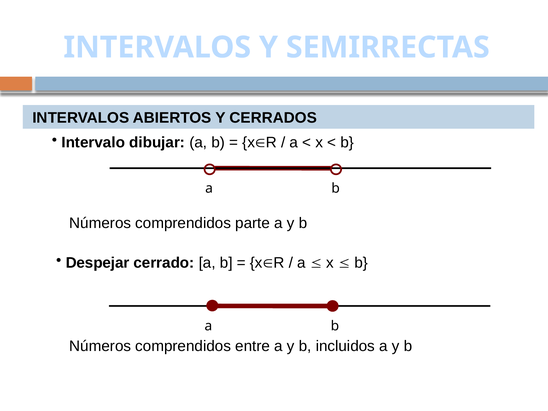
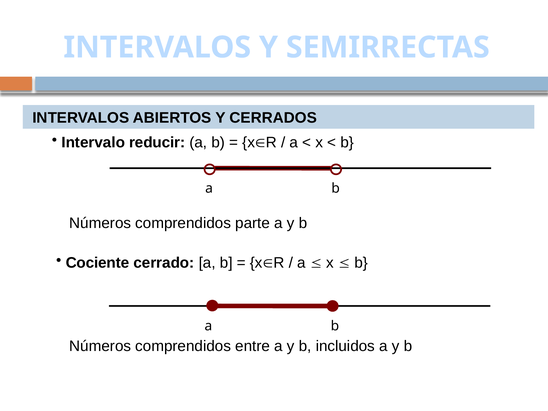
dibujar: dibujar -> reducir
Despejar: Despejar -> Cociente
